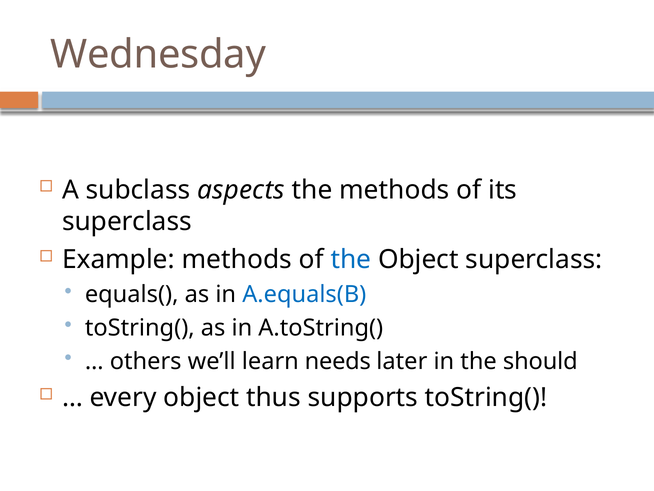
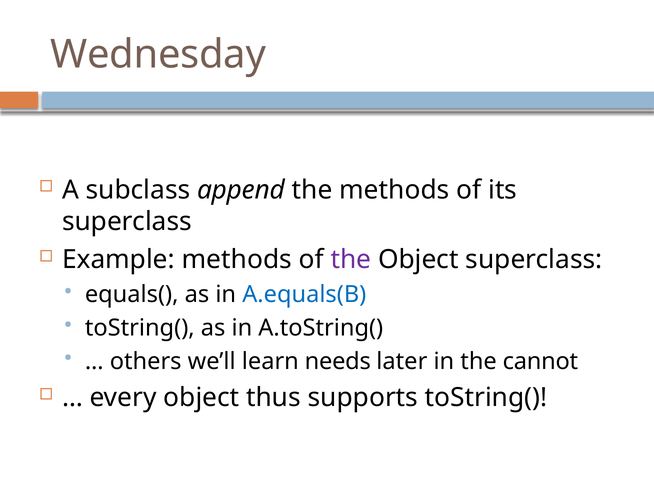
aspects: aspects -> append
the at (351, 259) colour: blue -> purple
should: should -> cannot
